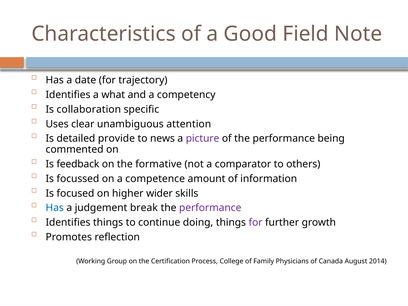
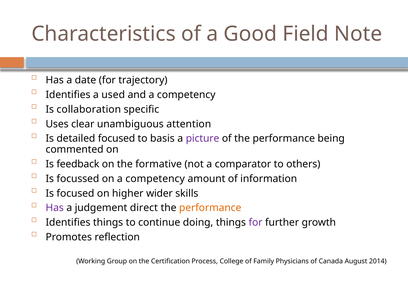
what: what -> used
detailed provide: provide -> focused
news: news -> basis
on a competence: competence -> competency
Has at (55, 208) colour: blue -> purple
break: break -> direct
performance at (210, 208) colour: purple -> orange
